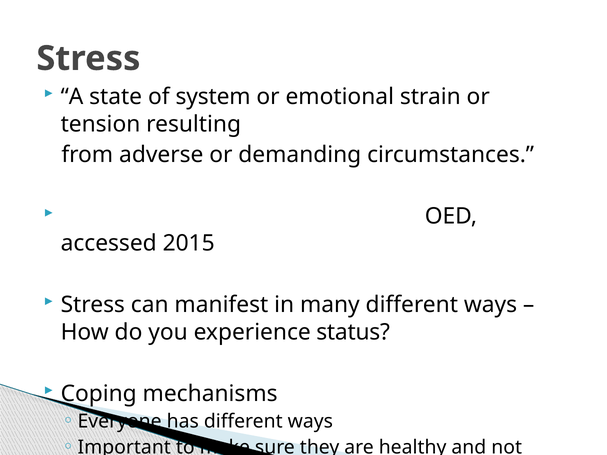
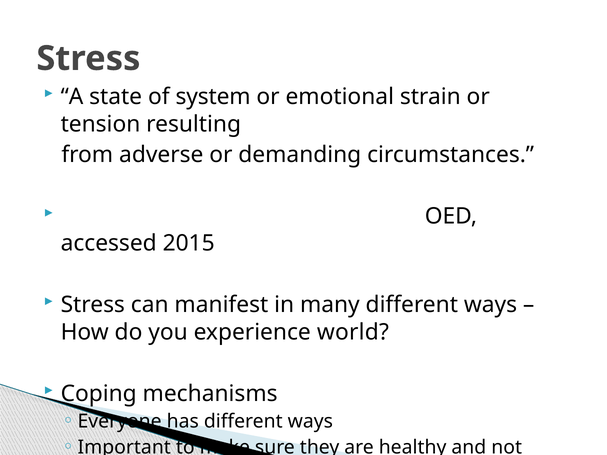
status: status -> world
